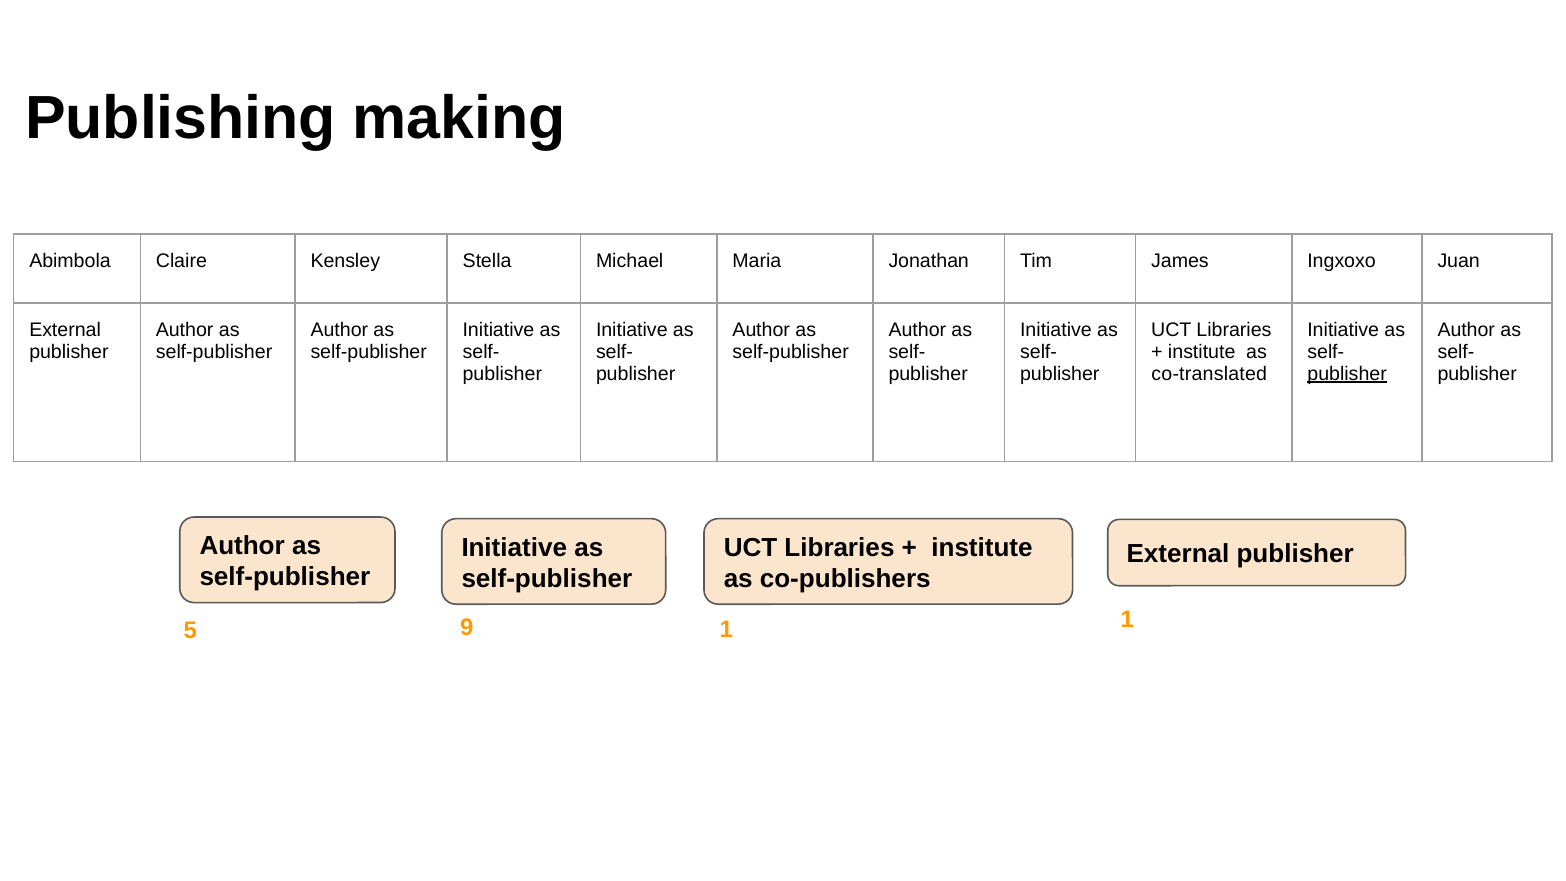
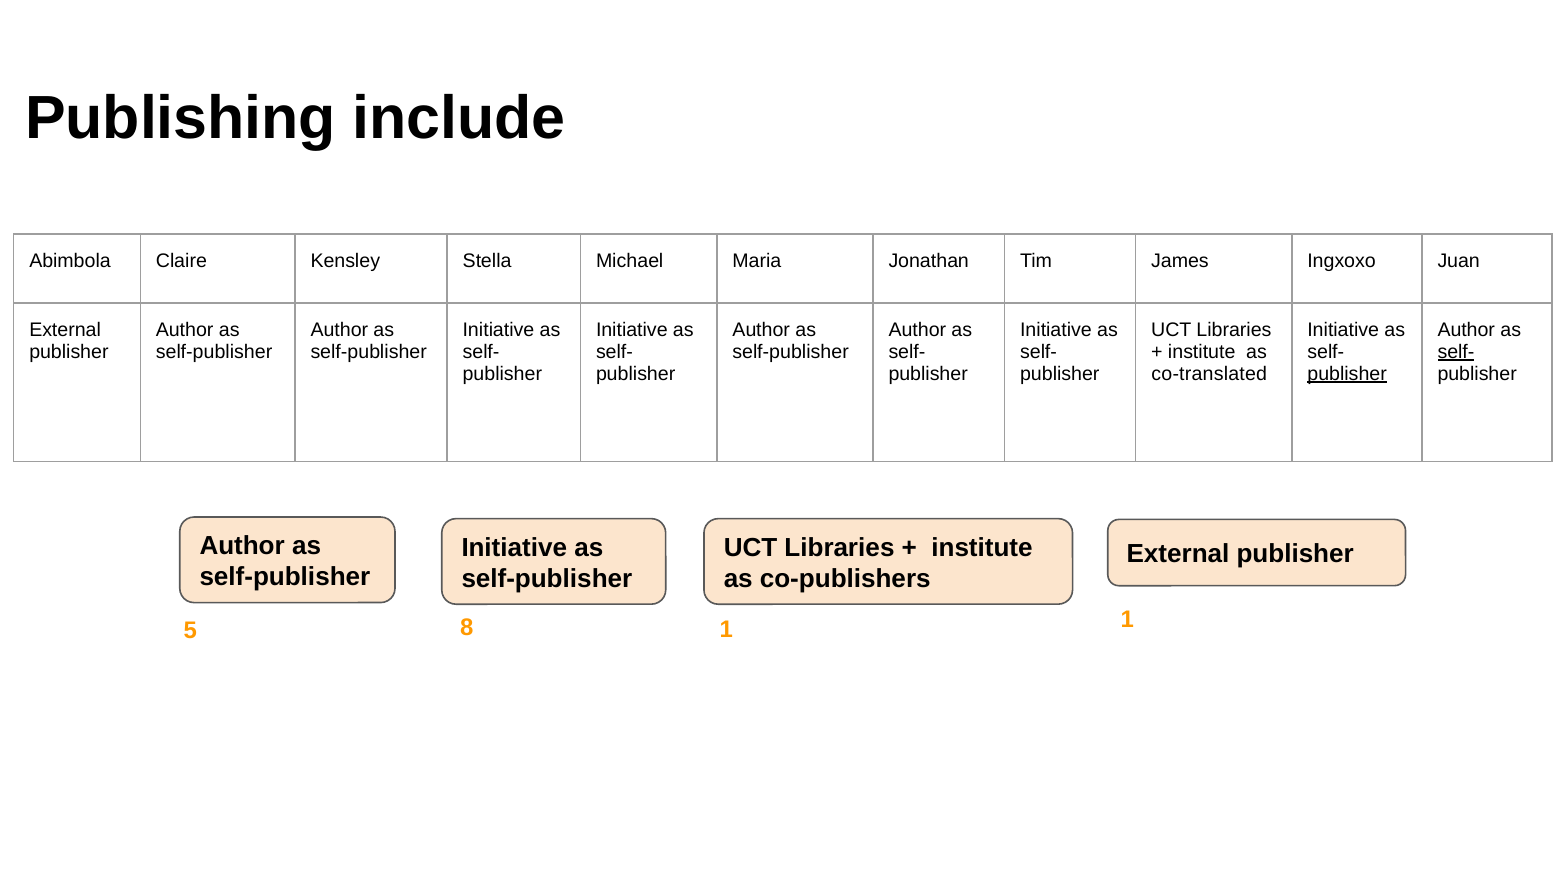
making: making -> include
self- at (1456, 352) underline: none -> present
9: 9 -> 8
